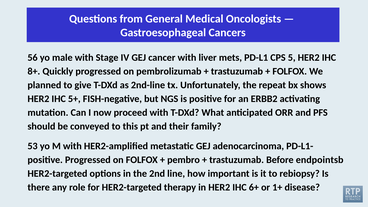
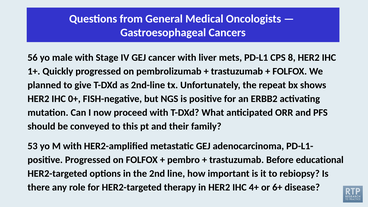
5: 5 -> 8
8+: 8+ -> 1+
5+: 5+ -> 0+
endpointsb: endpointsb -> educational
6+: 6+ -> 4+
1+: 1+ -> 6+
